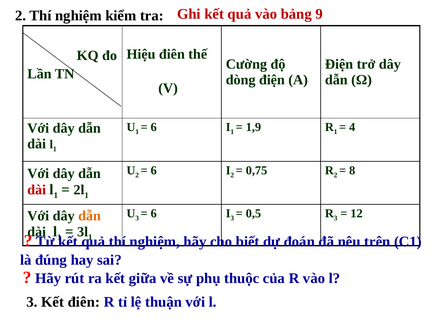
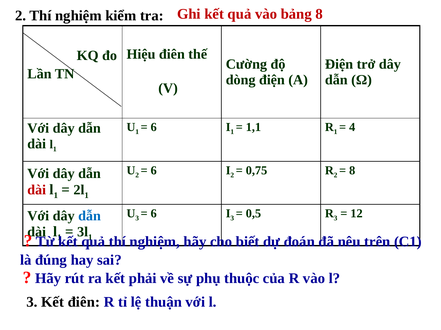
bảng 9: 9 -> 8
1,9: 1,9 -> 1,1
dẫn at (90, 216) colour: orange -> blue
giữa: giữa -> phải
